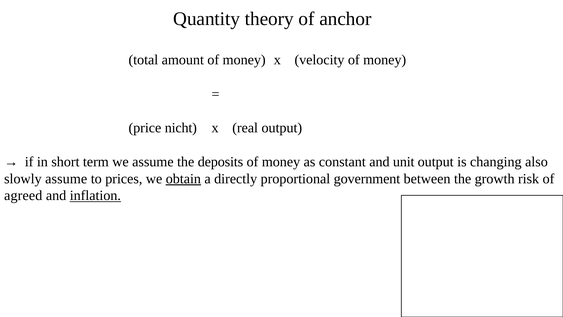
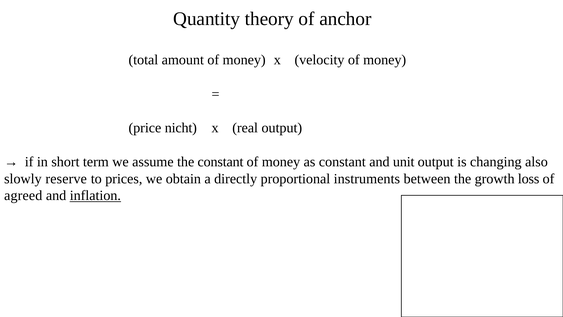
the deposits: deposits -> constant
slowly assume: assume -> reserve
obtain underline: present -> none
government: government -> instruments
risk: risk -> loss
